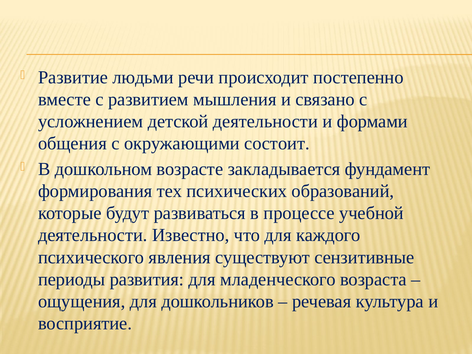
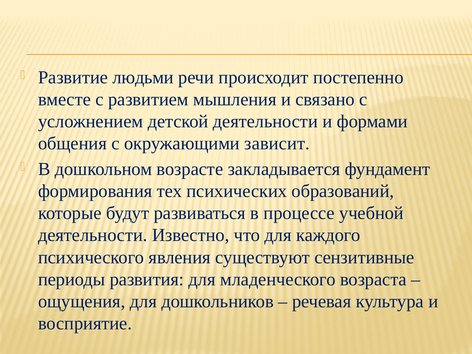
состоит: состоит -> зависит
